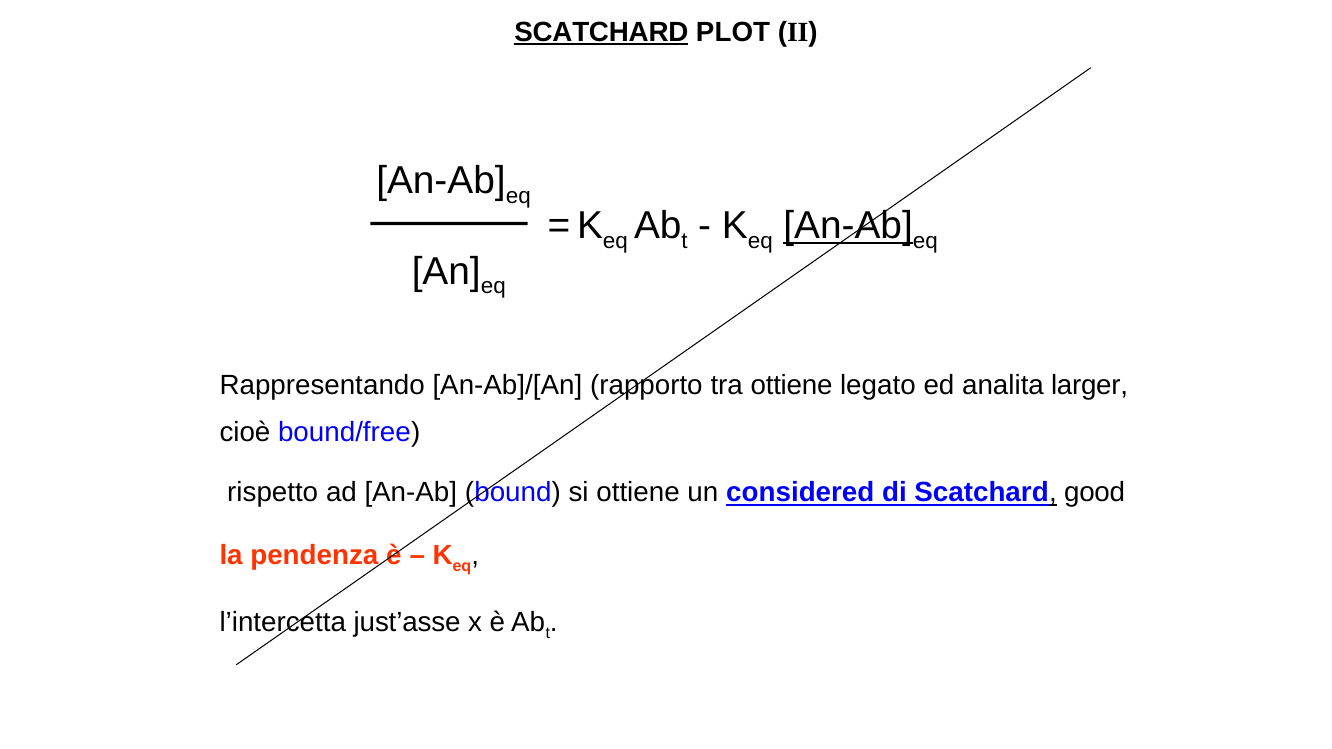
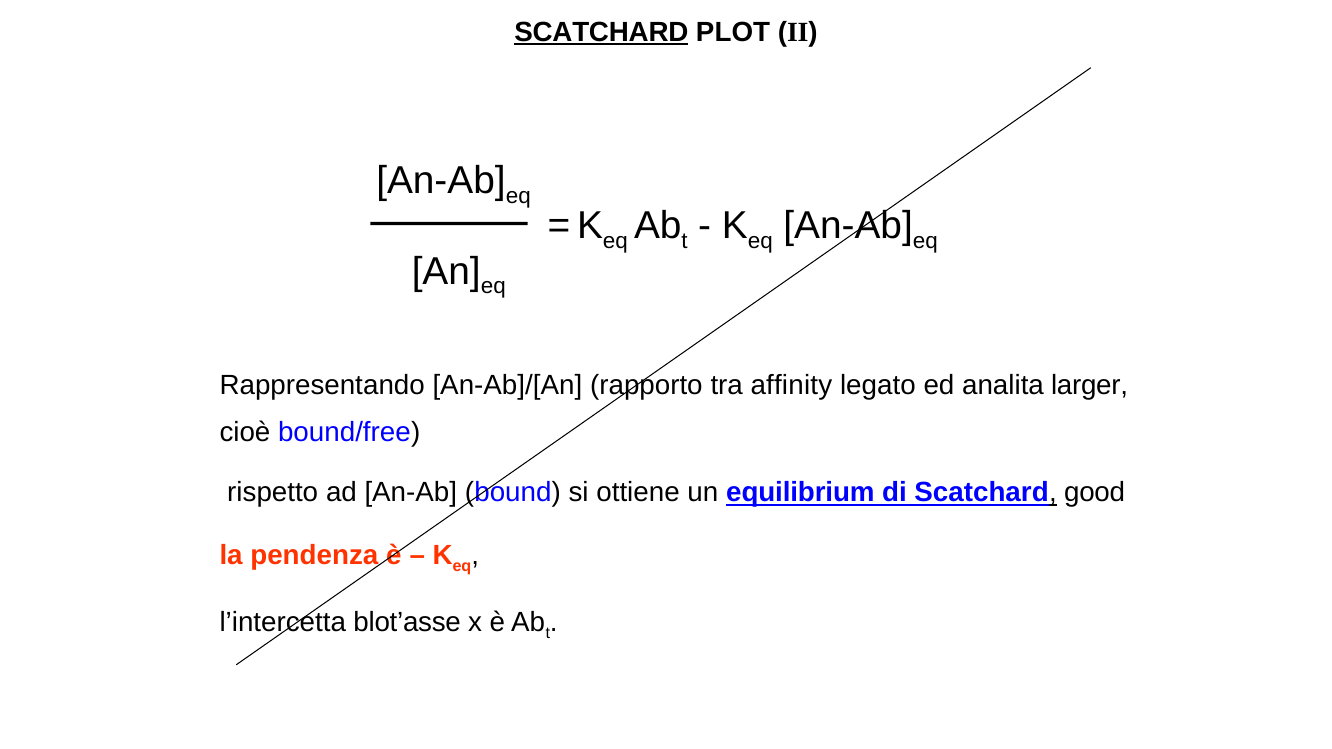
An-Ab at (848, 226) underline: present -> none
tra ottiene: ottiene -> affinity
considered: considered -> equilibrium
just’asse: just’asse -> blot’asse
